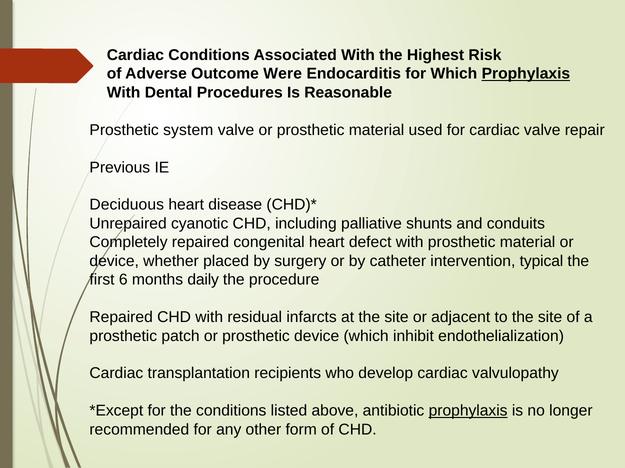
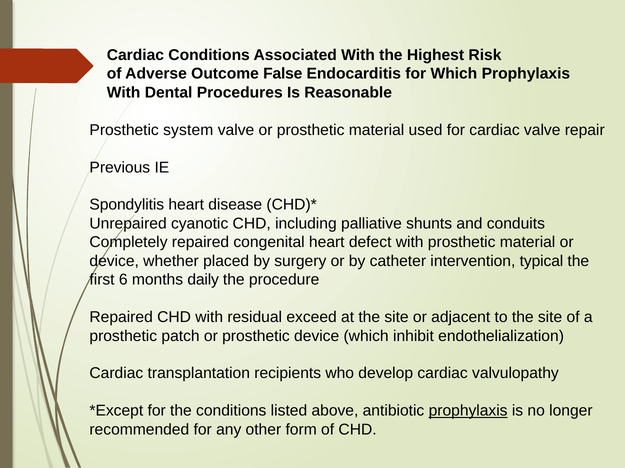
Were: Were -> False
Prophylaxis at (526, 74) underline: present -> none
Deciduous: Deciduous -> Spondylitis
infarcts: infarcts -> exceed
